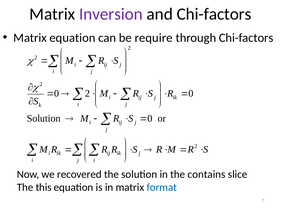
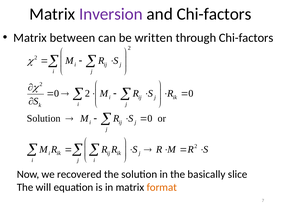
Matrix equation: equation -> between
require: require -> written
contains: contains -> basically
this: this -> will
format colour: blue -> orange
